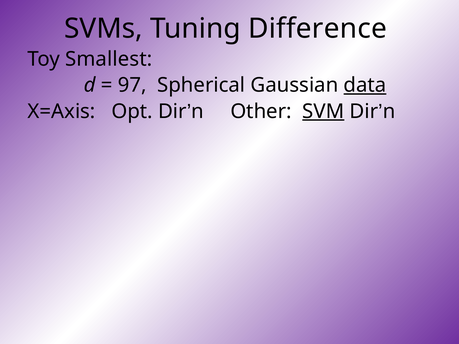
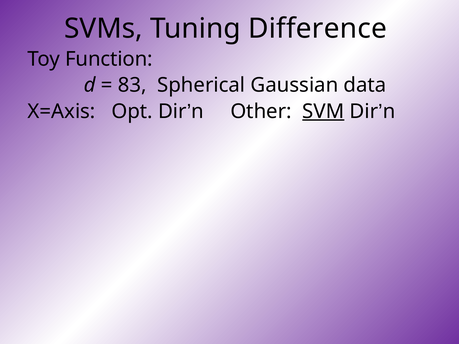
Smallest: Smallest -> Function
97: 97 -> 83
data underline: present -> none
